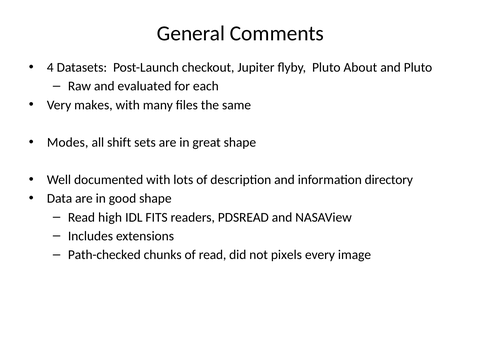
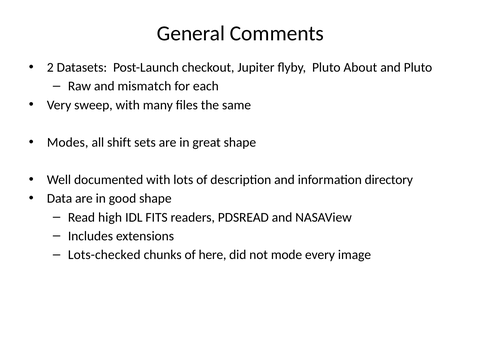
4: 4 -> 2
evaluated: evaluated -> mismatch
makes: makes -> sweep
Path-checked: Path-checked -> Lots-checked
of read: read -> here
pixels: pixels -> mode
